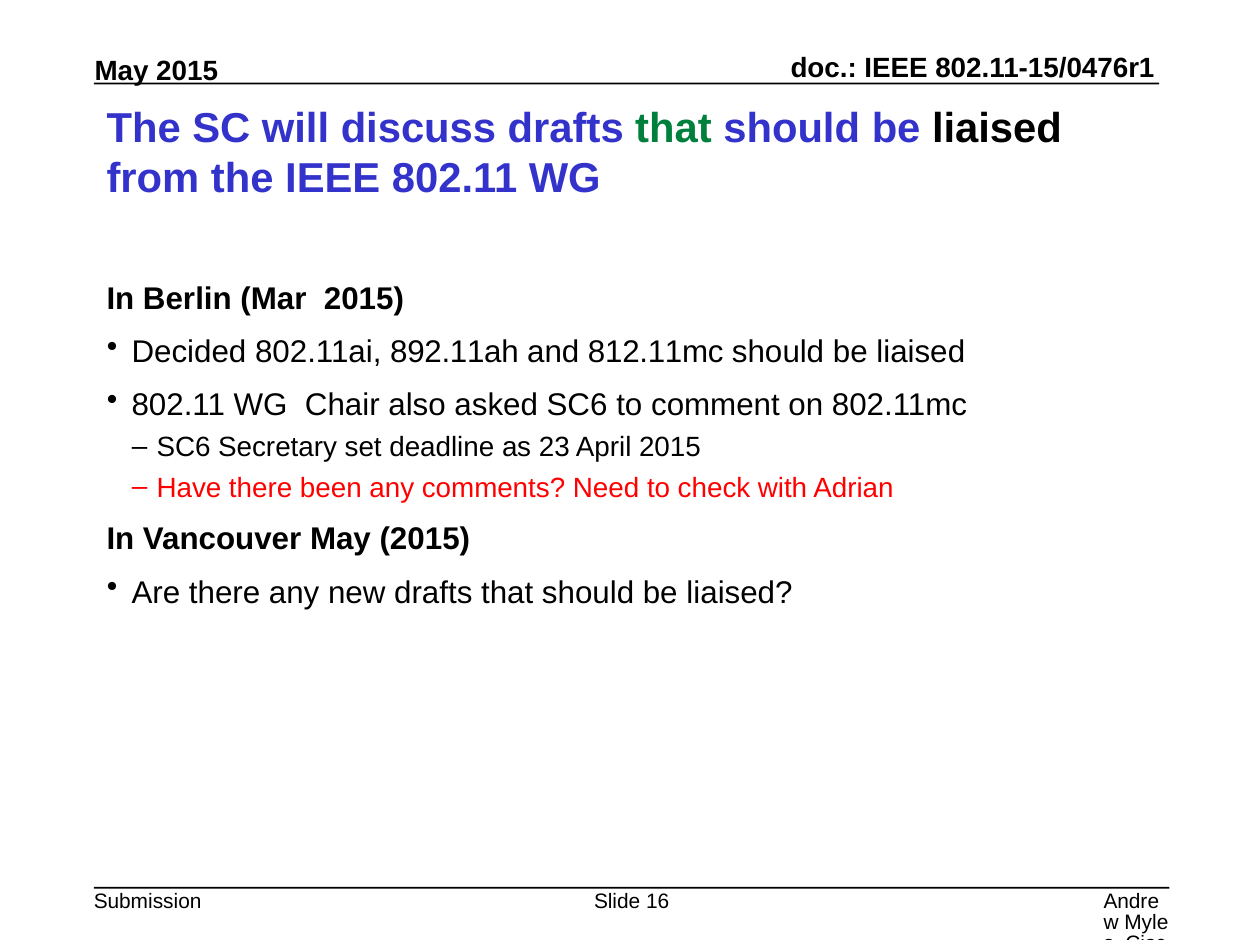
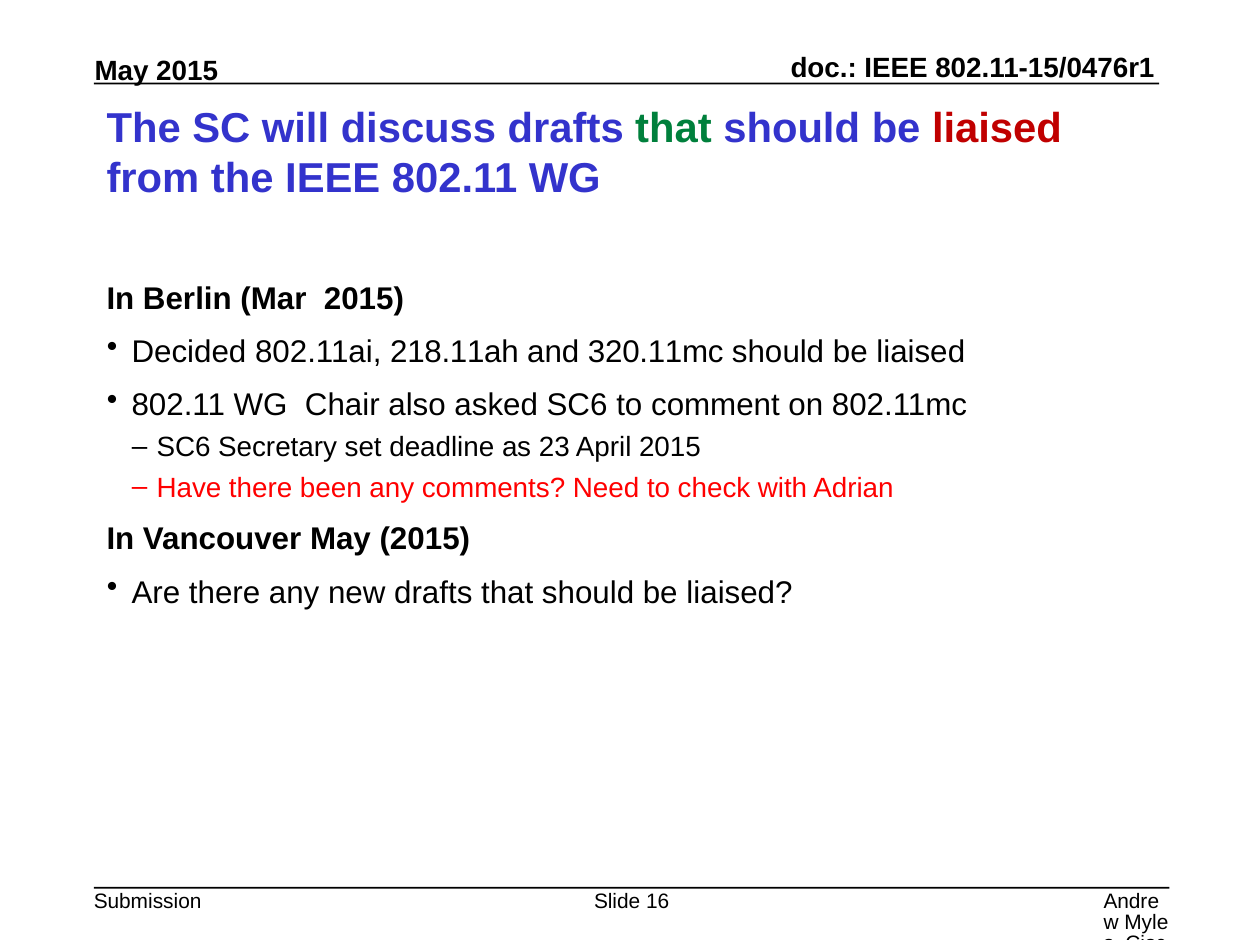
liaised at (997, 128) colour: black -> red
892.11ah: 892.11ah -> 218.11ah
812.11mc: 812.11mc -> 320.11mc
